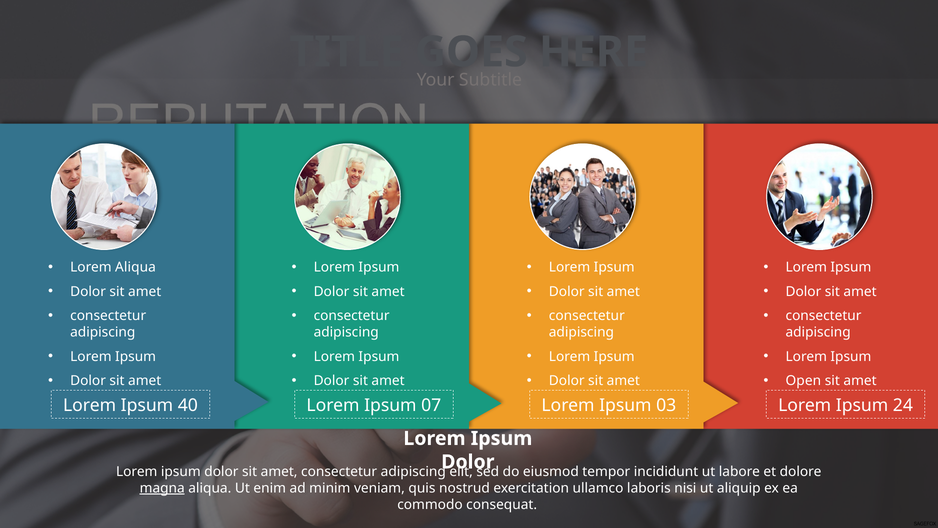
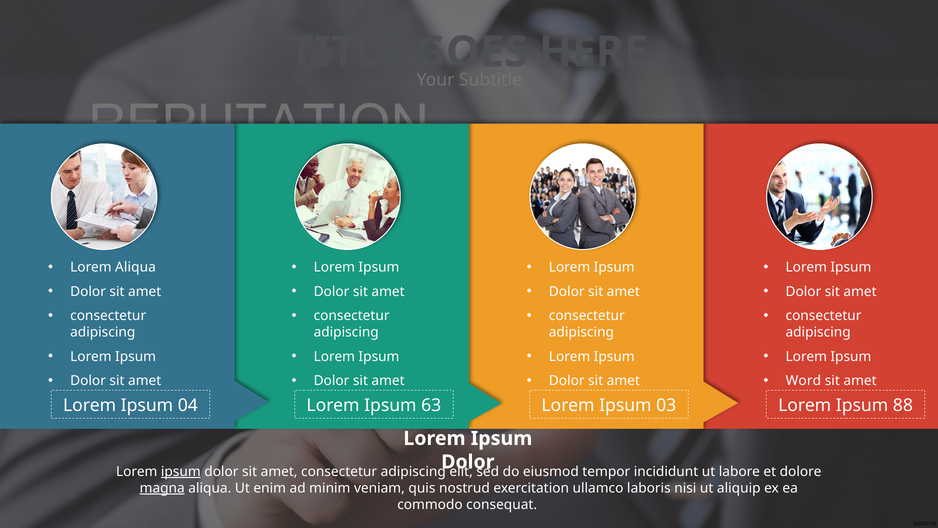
Open: Open -> Word
40: 40 -> 04
07: 07 -> 63
24: 24 -> 88
ipsum at (181, 471) underline: none -> present
